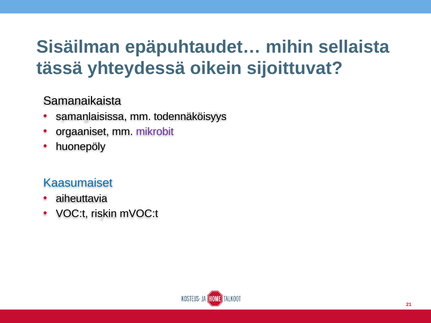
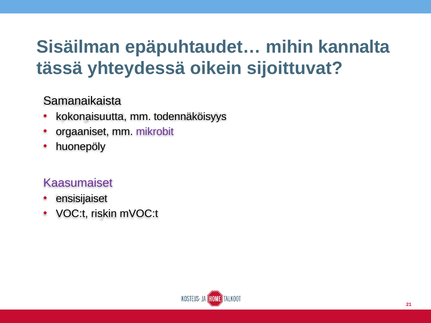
sellaista: sellaista -> kannalta
samanlaisissa: samanlaisissa -> kokonaisuutta
Kaasumaiset colour: blue -> purple
aiheuttavia: aiheuttavia -> ensisijaiset
